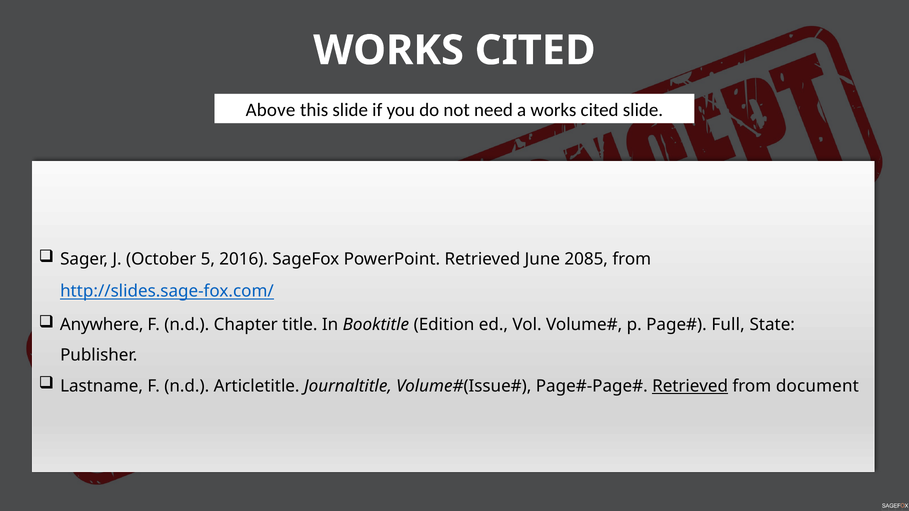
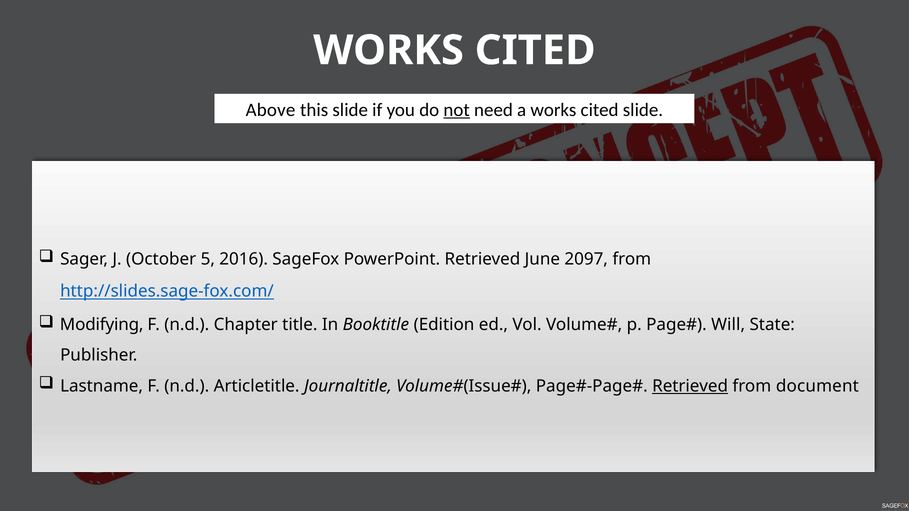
not underline: none -> present
2085: 2085 -> 2097
Anywhere: Anywhere -> Modifying
Full: Full -> Will
